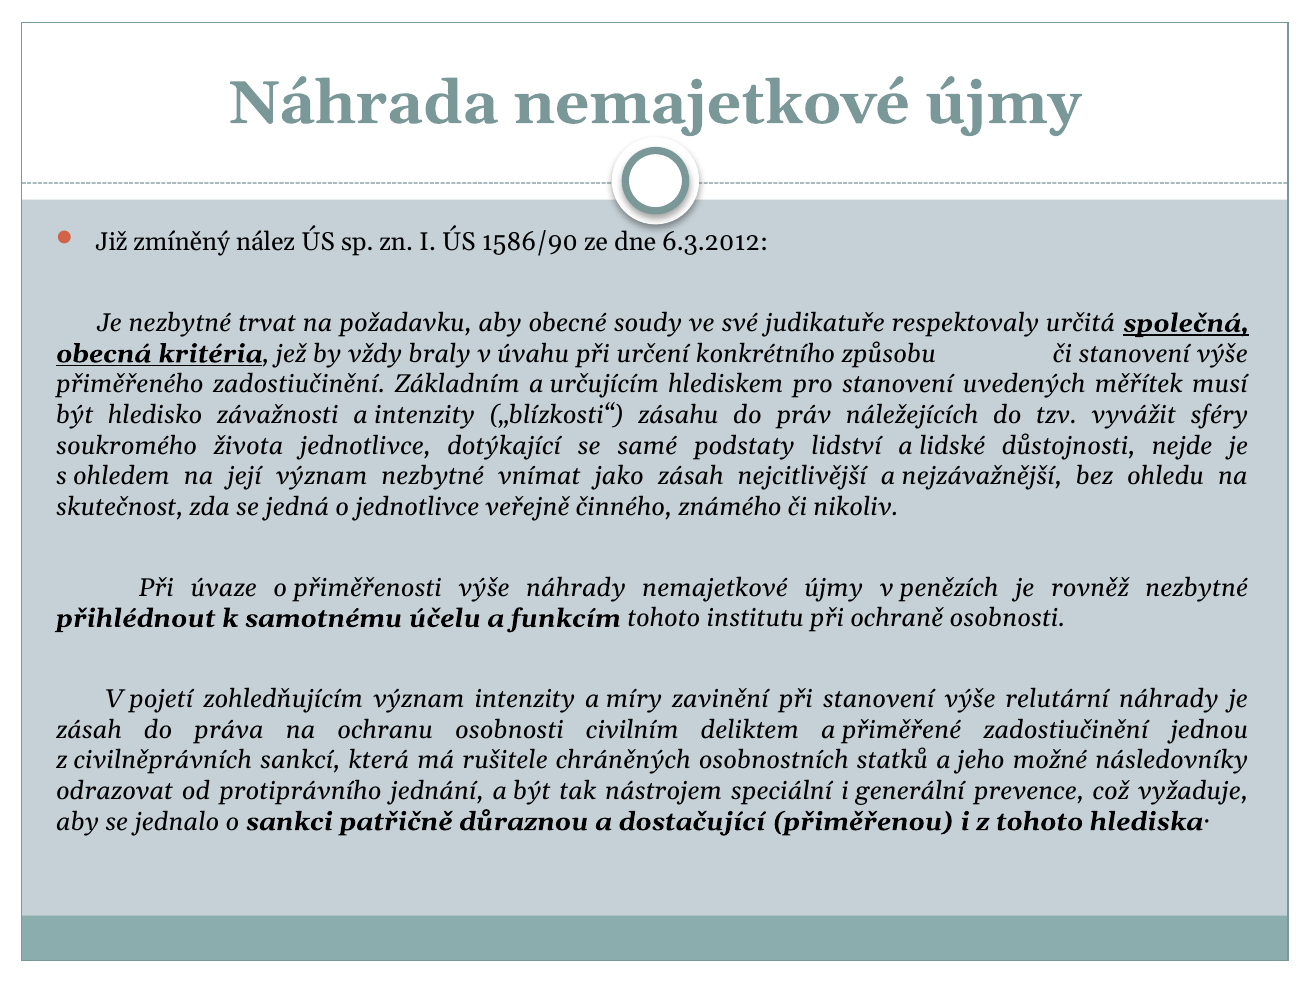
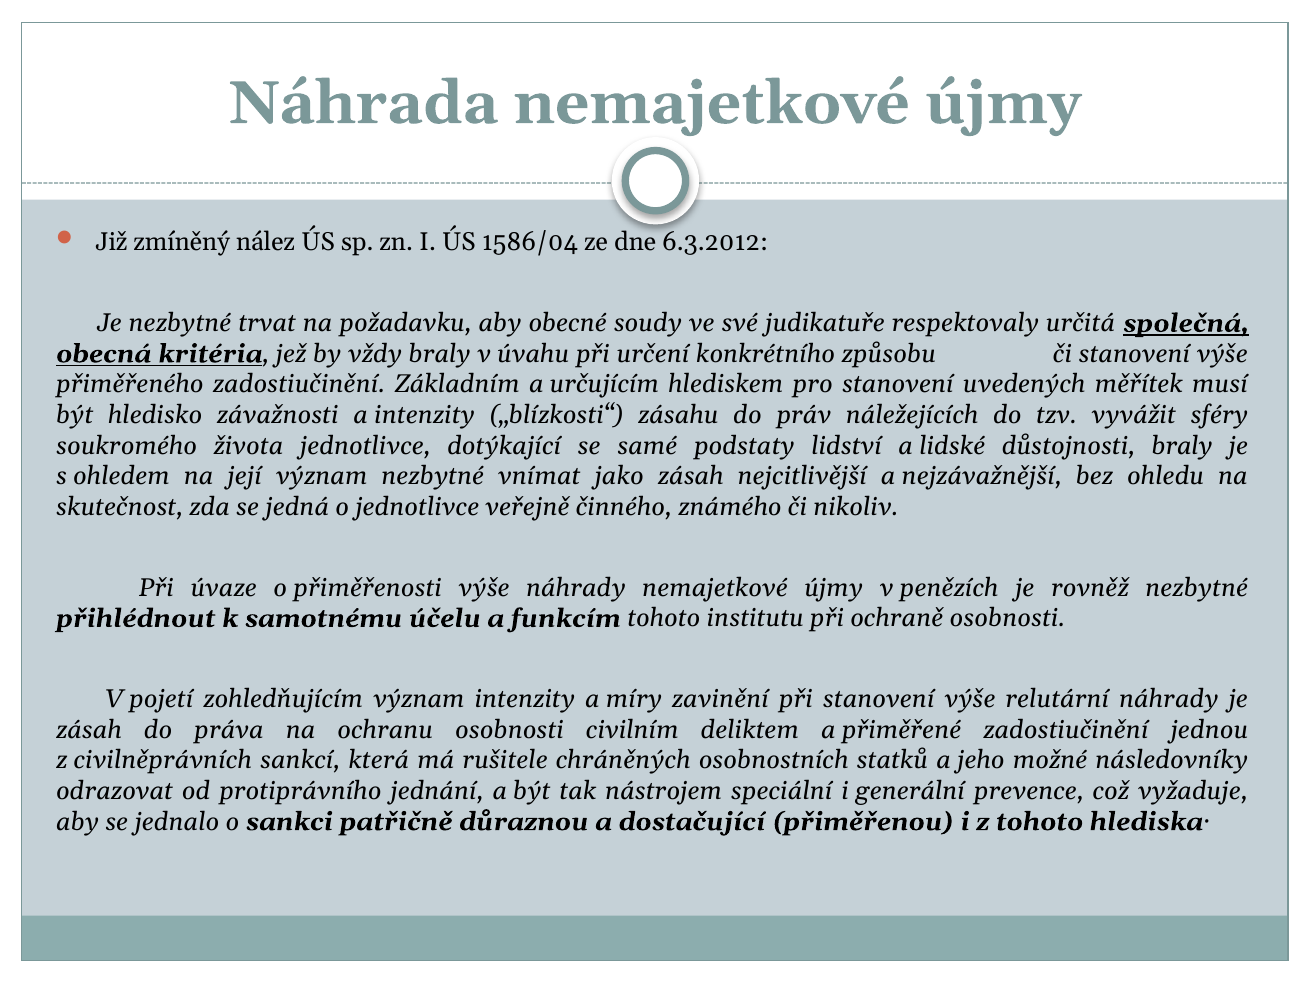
1586/90: 1586/90 -> 1586/04
důstojnosti nejde: nejde -> braly
